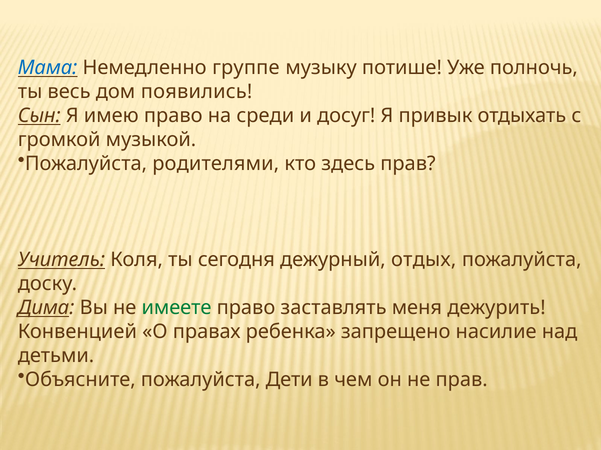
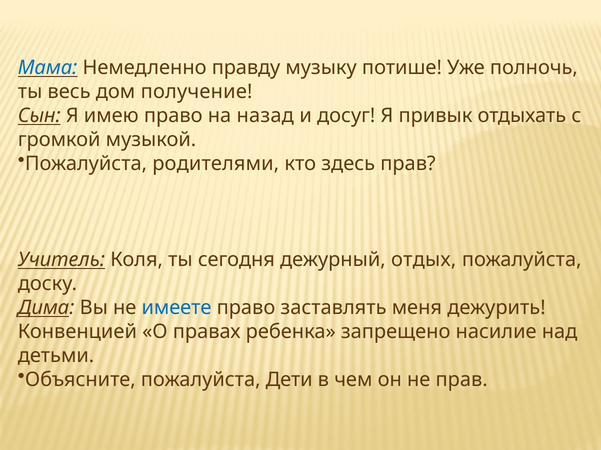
группе: группе -> правду
появились: появились -> получение
среди: среди -> назад
имеете colour: green -> blue
